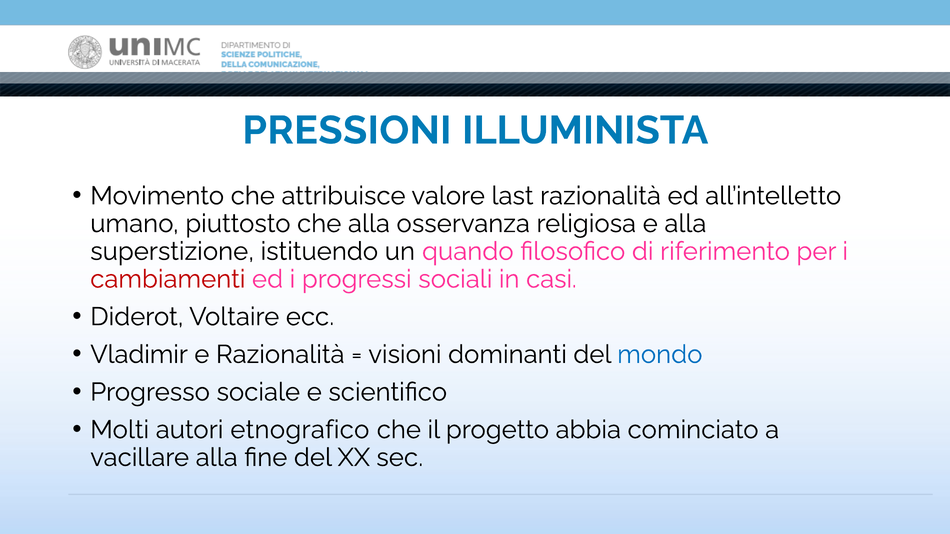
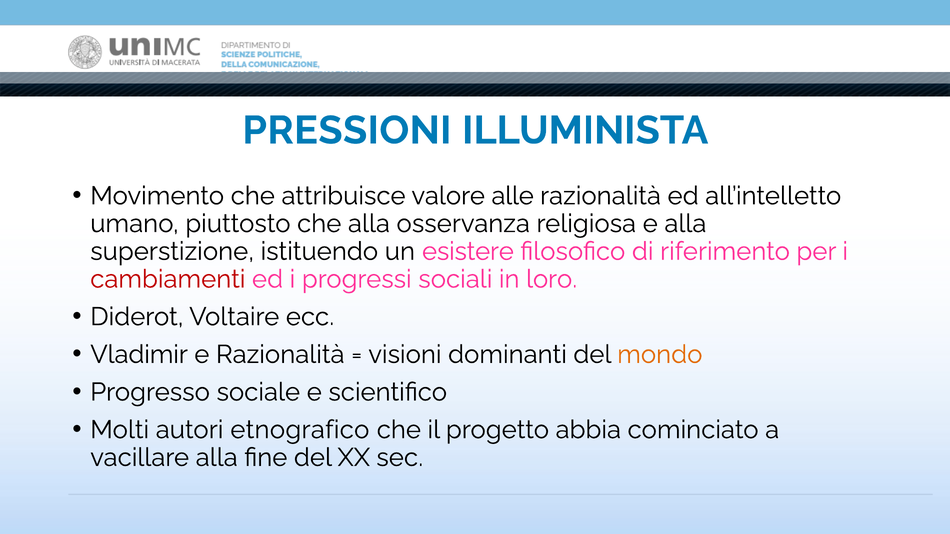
last: last -> alle
quando: quando -> esistere
casi: casi -> loro
mondo colour: blue -> orange
